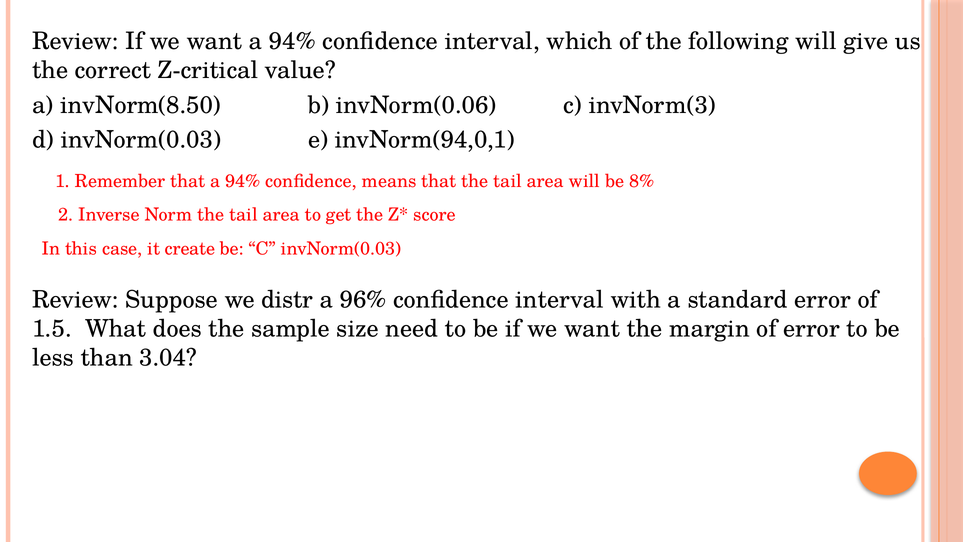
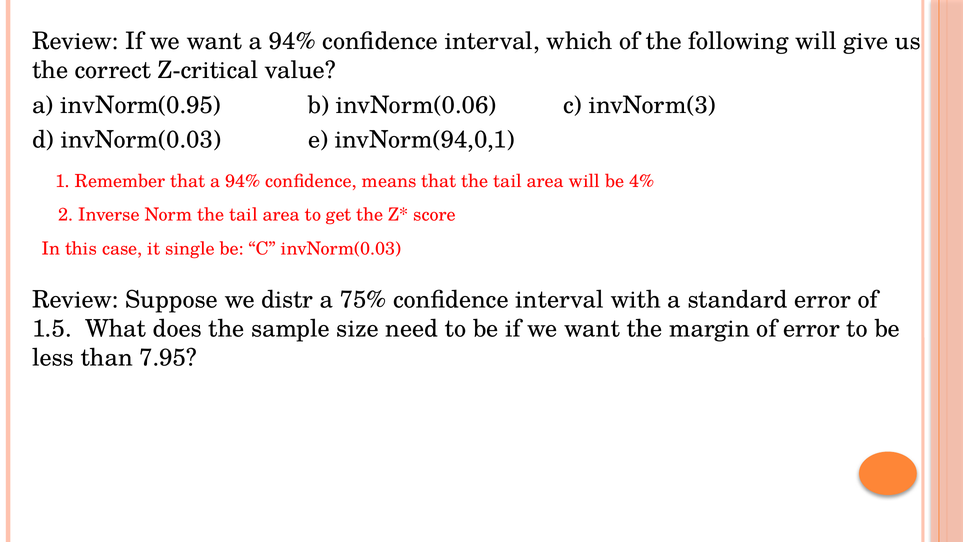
invNorm(8.50: invNorm(8.50 -> invNorm(0.95
8%: 8% -> 4%
create: create -> single
96%: 96% -> 75%
3.04: 3.04 -> 7.95
